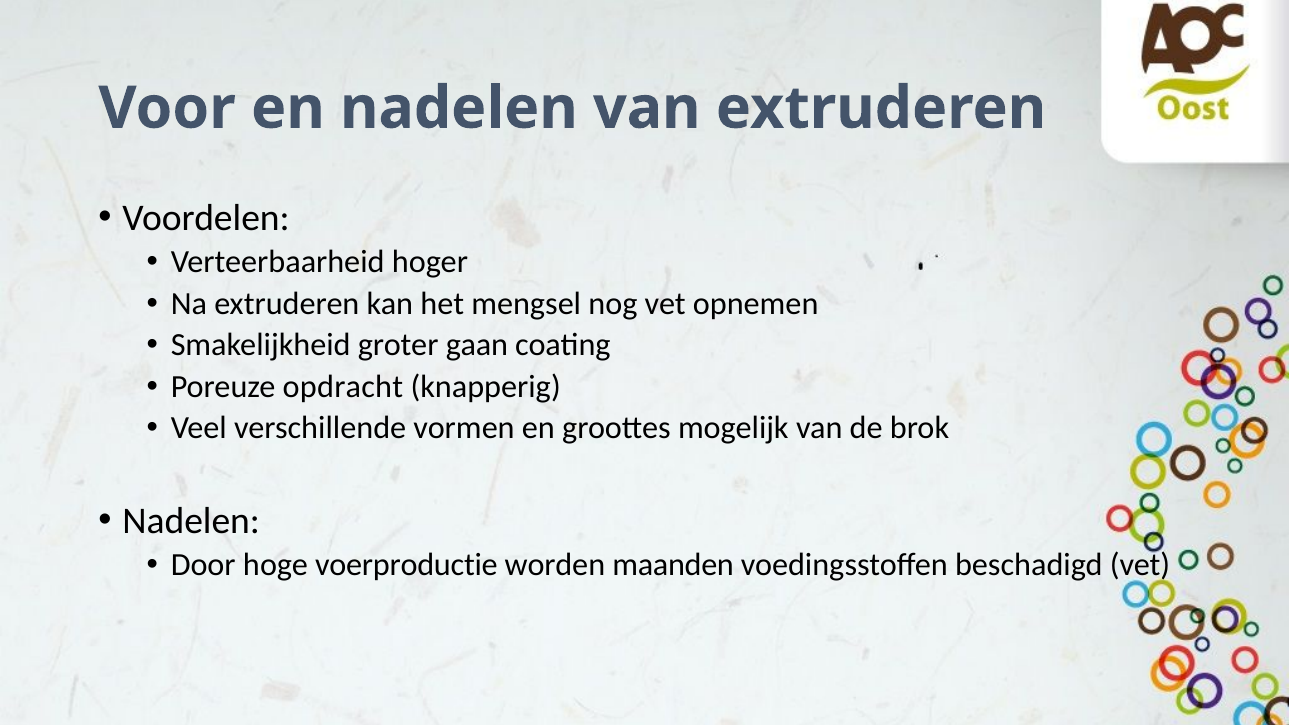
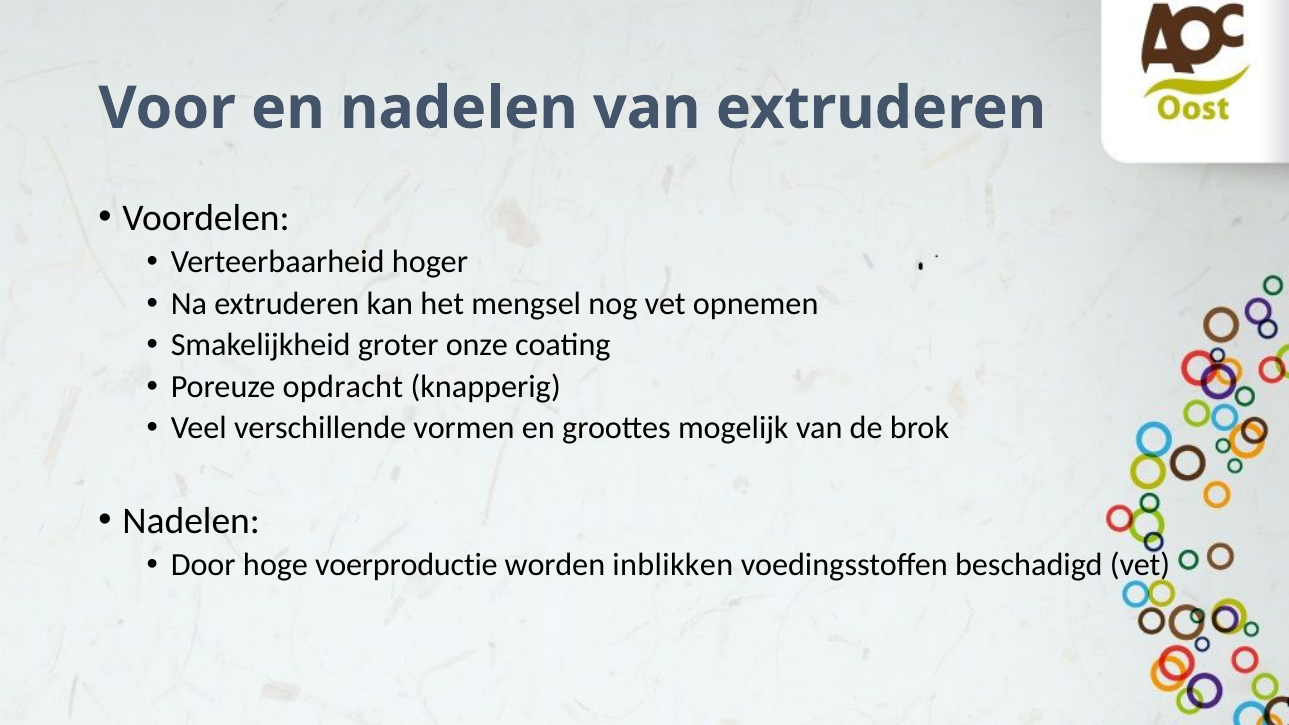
gaan: gaan -> onze
maanden: maanden -> inblikken
